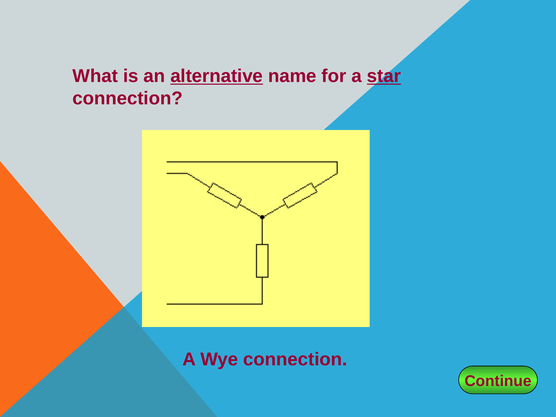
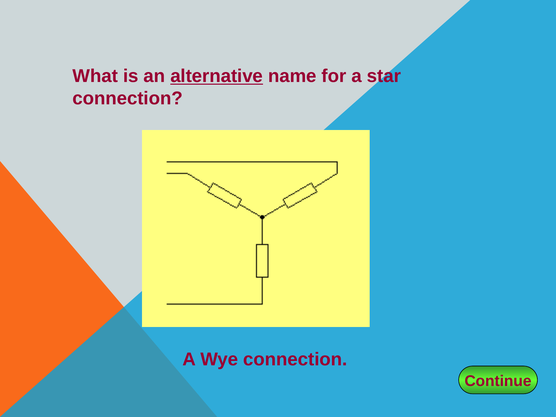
star underline: present -> none
